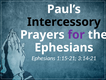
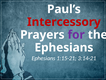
Intercessory colour: black -> red
